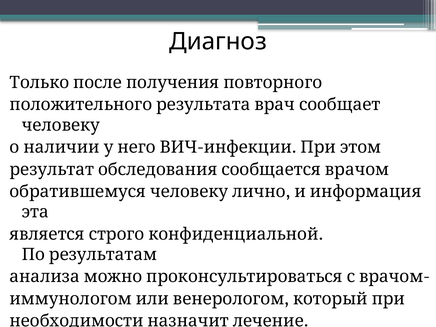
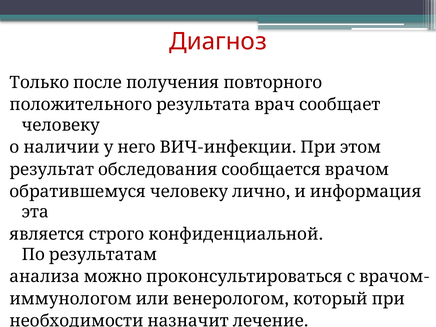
Диагноз colour: black -> red
